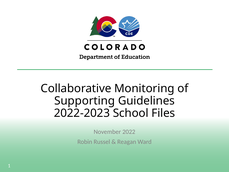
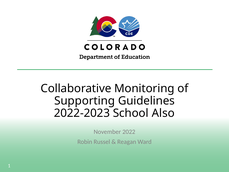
Files: Files -> Also
